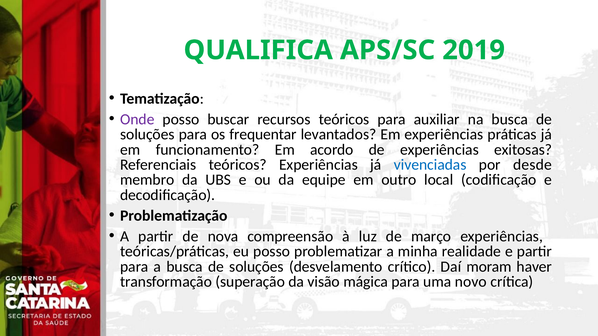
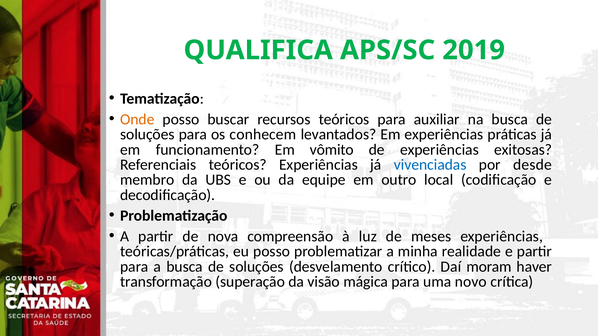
Onde colour: purple -> orange
frequentar: frequentar -> conhecem
acordo: acordo -> vômito
março: março -> meses
